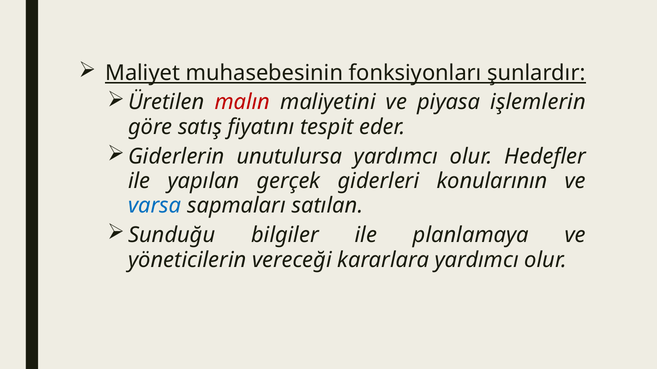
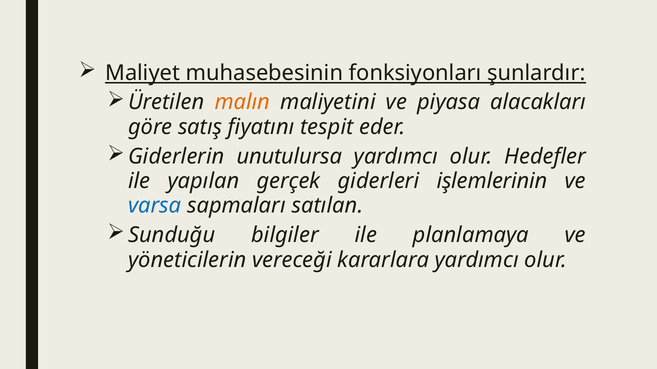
malın colour: red -> orange
işlemlerin: işlemlerin -> alacakları
konularının: konularının -> işlemlerinin
